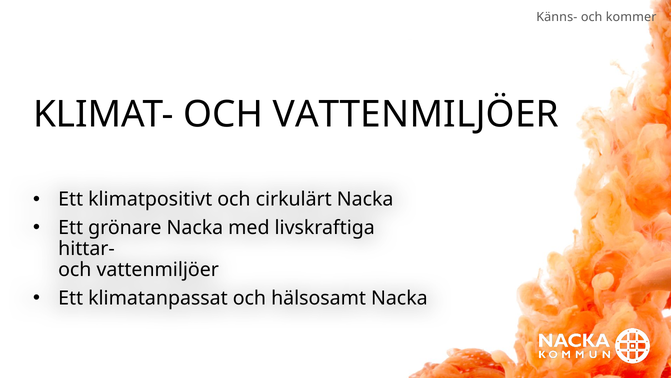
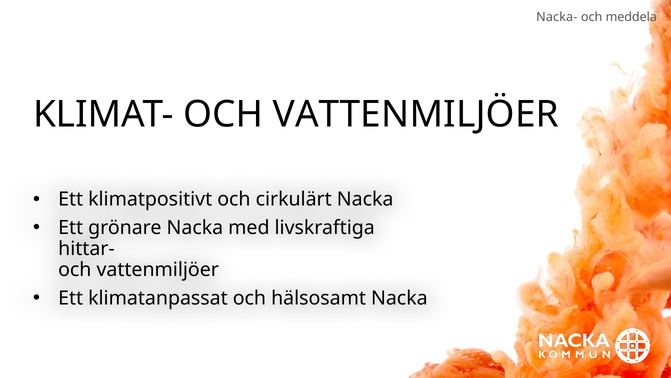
Känns-: Känns- -> Nacka-
kommer: kommer -> meddela
